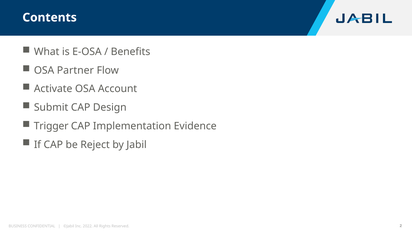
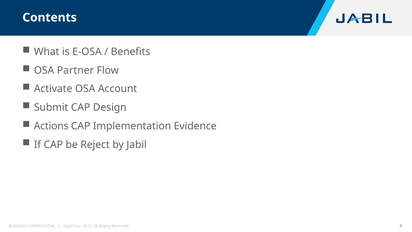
Trigger: Trigger -> Actions
